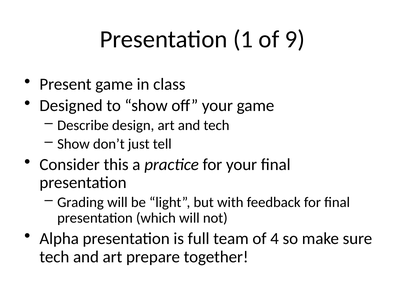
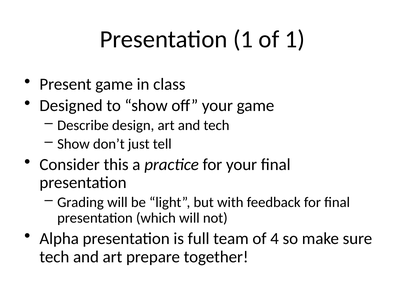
of 9: 9 -> 1
